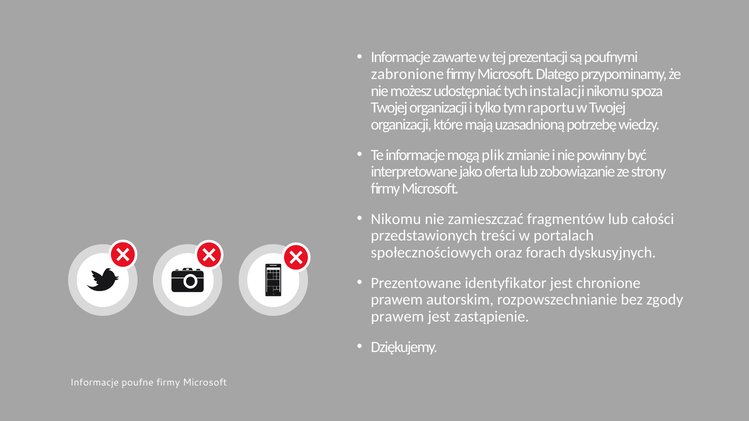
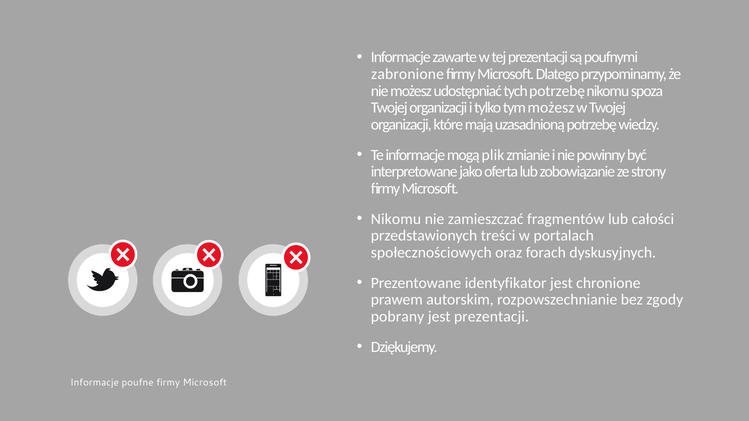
tych instalacji: instalacji -> potrzebę
tym raportu: raportu -> możesz
prawem at (398, 317): prawem -> pobrany
jest zastąpienie: zastąpienie -> prezentacji
